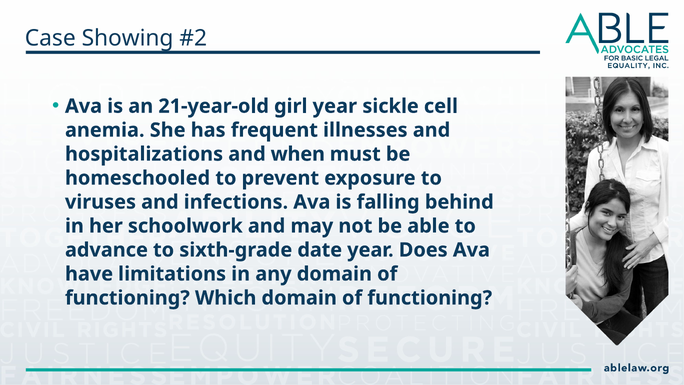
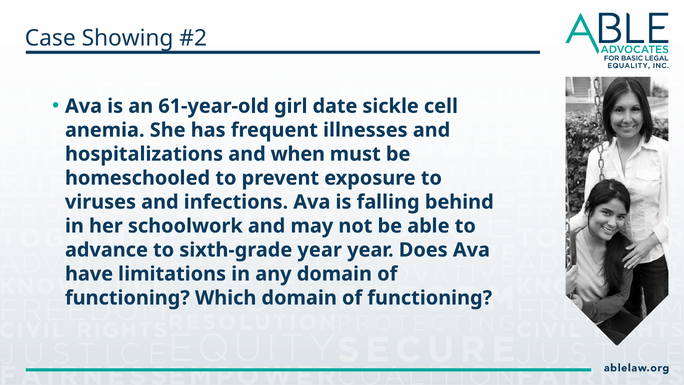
21-year-old: 21-year-old -> 61-year-old
girl year: year -> date
sixth-grade date: date -> year
